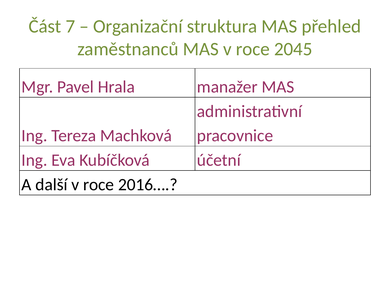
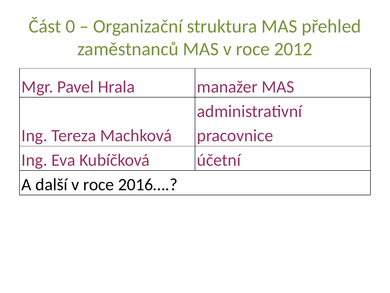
7: 7 -> 0
2045: 2045 -> 2012
